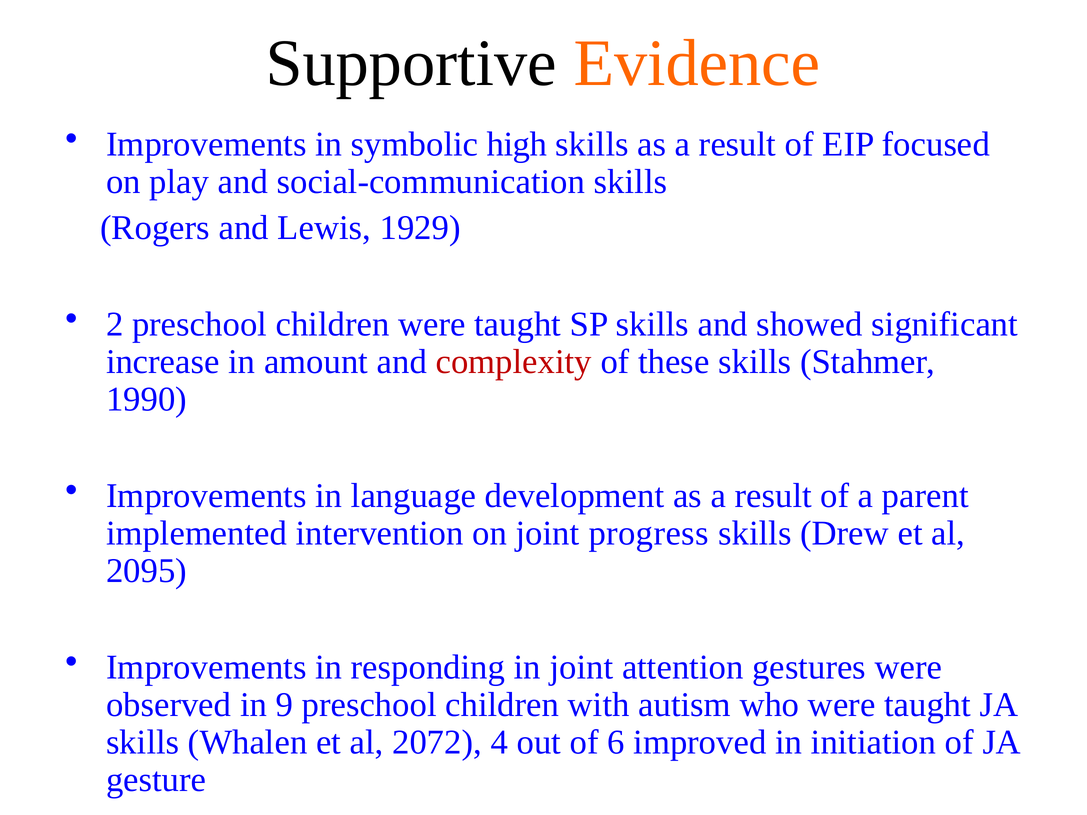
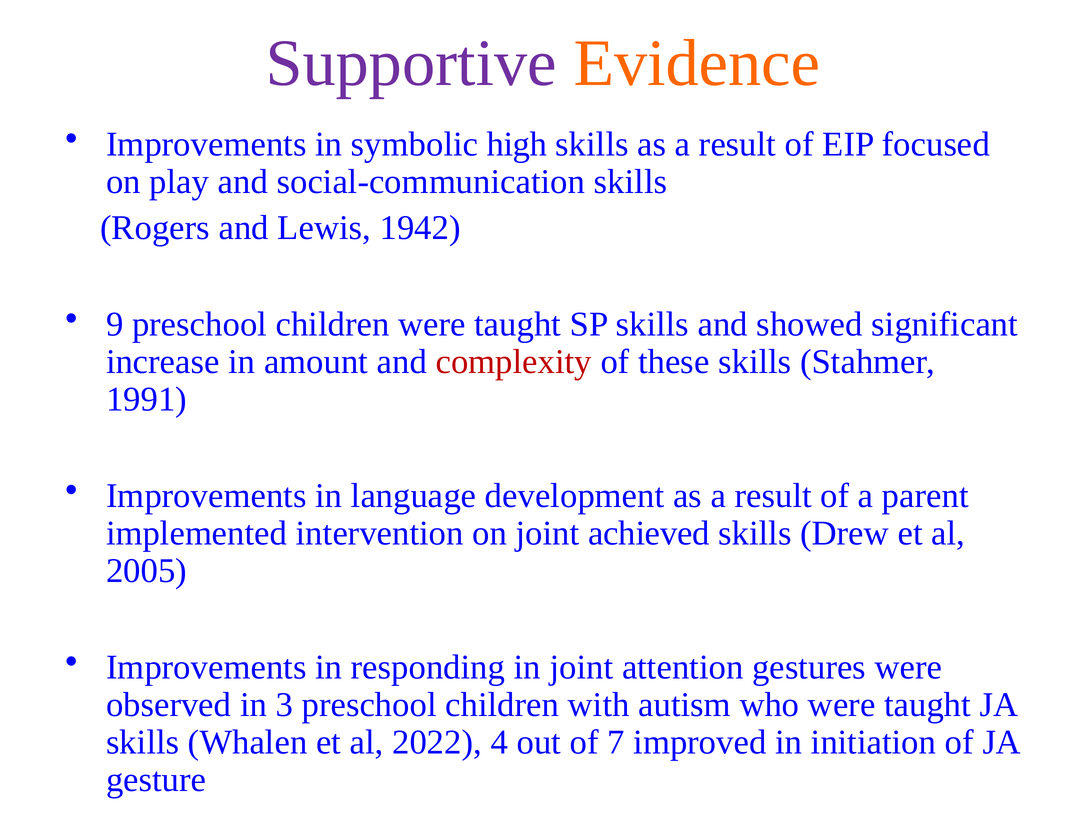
Supportive colour: black -> purple
1929: 1929 -> 1942
2: 2 -> 9
1990: 1990 -> 1991
progress: progress -> achieved
2095: 2095 -> 2005
9: 9 -> 3
2072: 2072 -> 2022
6: 6 -> 7
